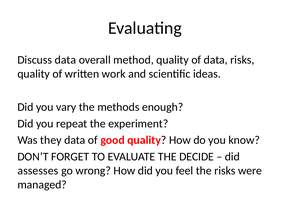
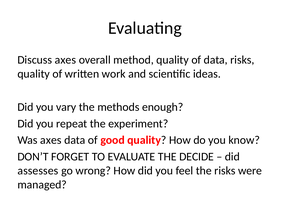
Discuss data: data -> axes
Was they: they -> axes
